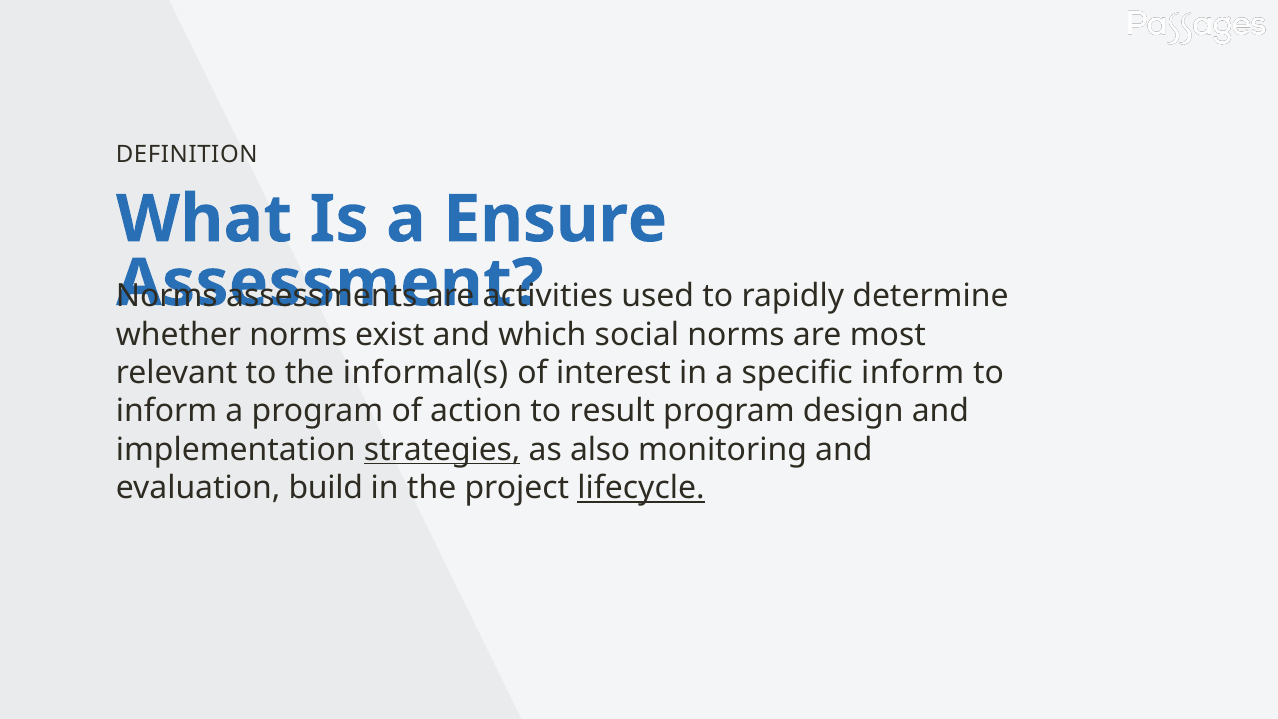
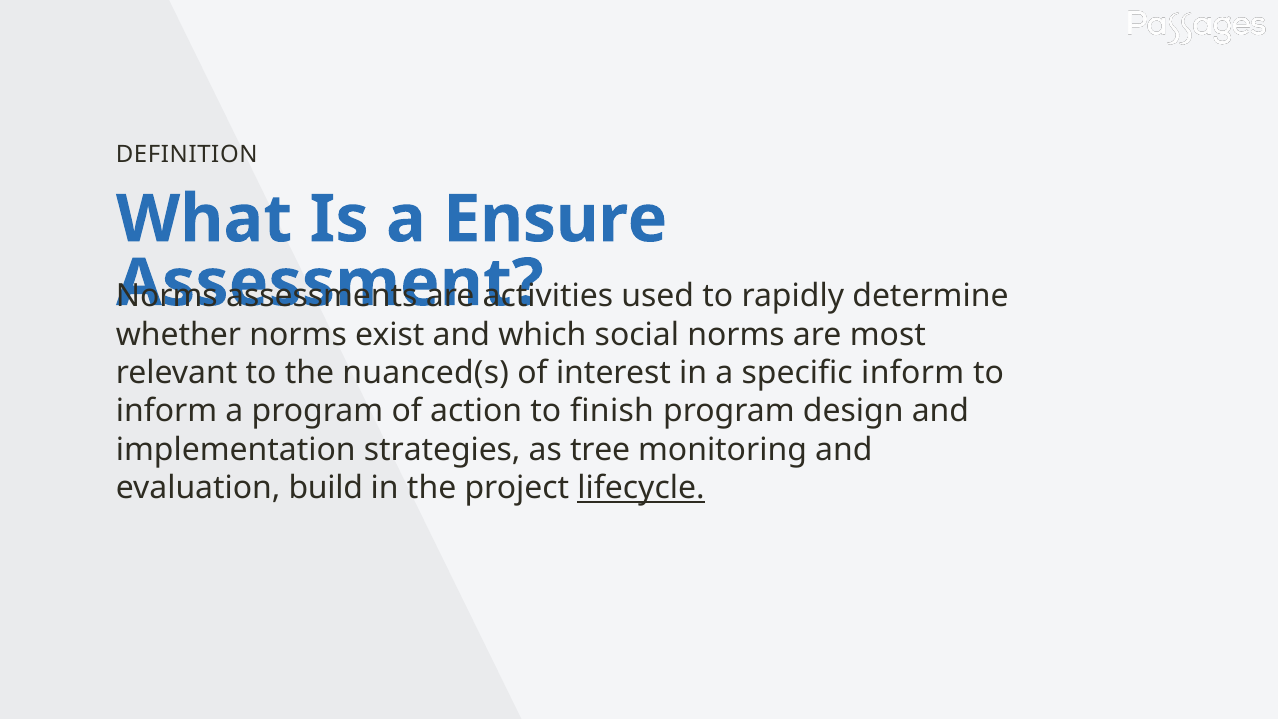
informal(s: informal(s -> nuanced(s
result: result -> finish
strategies underline: present -> none
also: also -> tree
